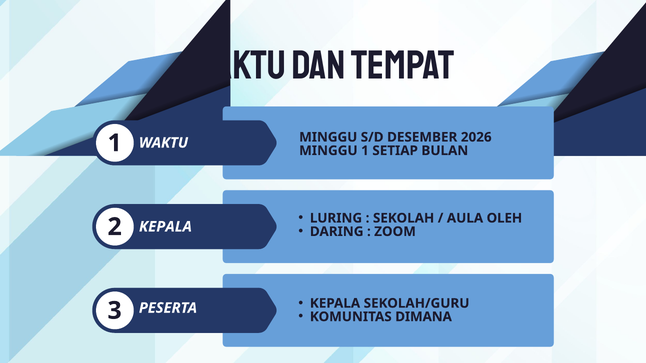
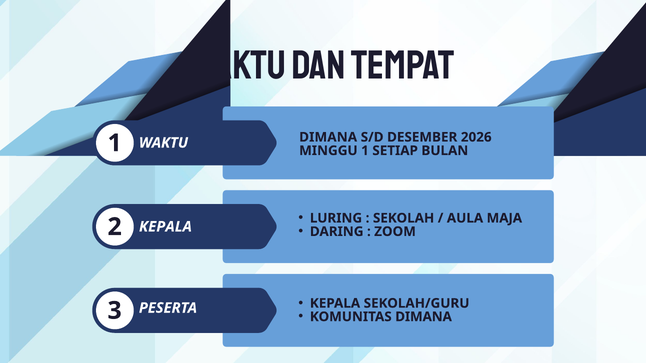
MINGGU at (328, 137): MINGGU -> DIMANA
OLEH: OLEH -> MAJA
